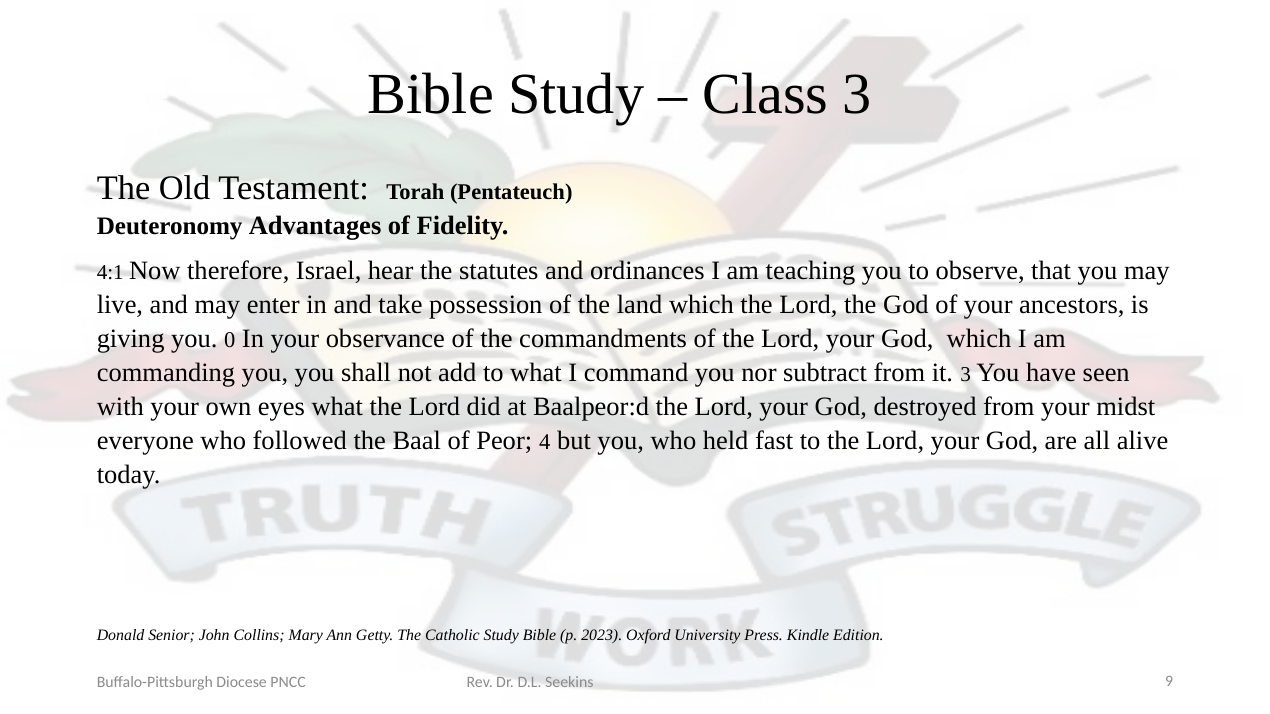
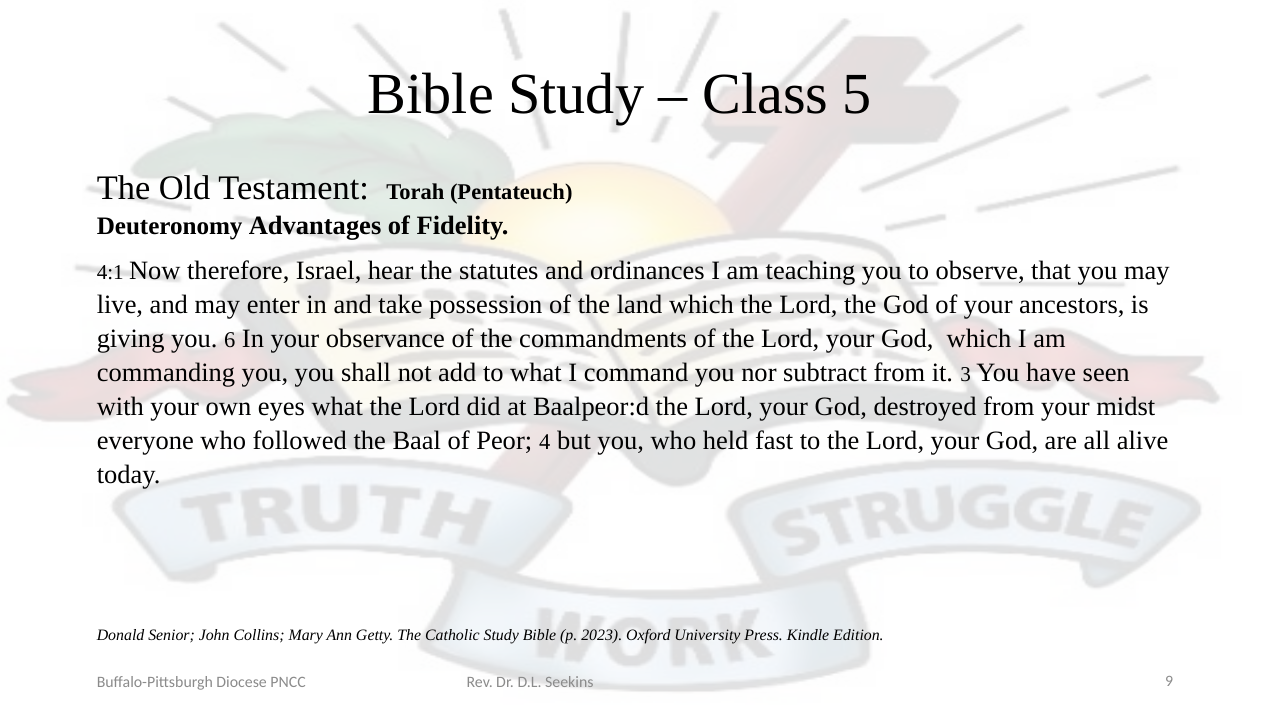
Class 3: 3 -> 5
0: 0 -> 6
